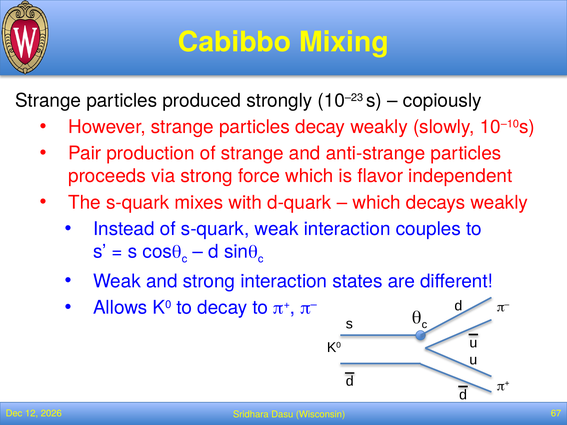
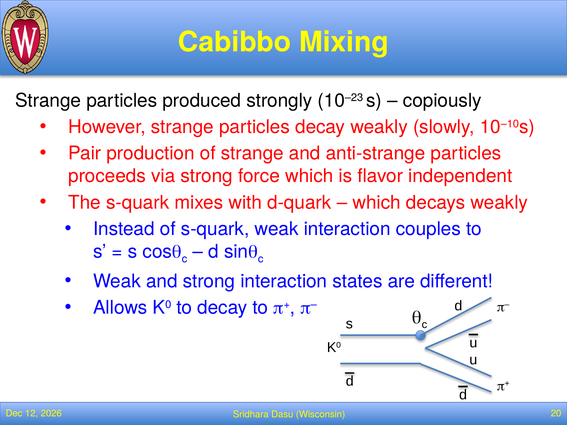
67: 67 -> 20
